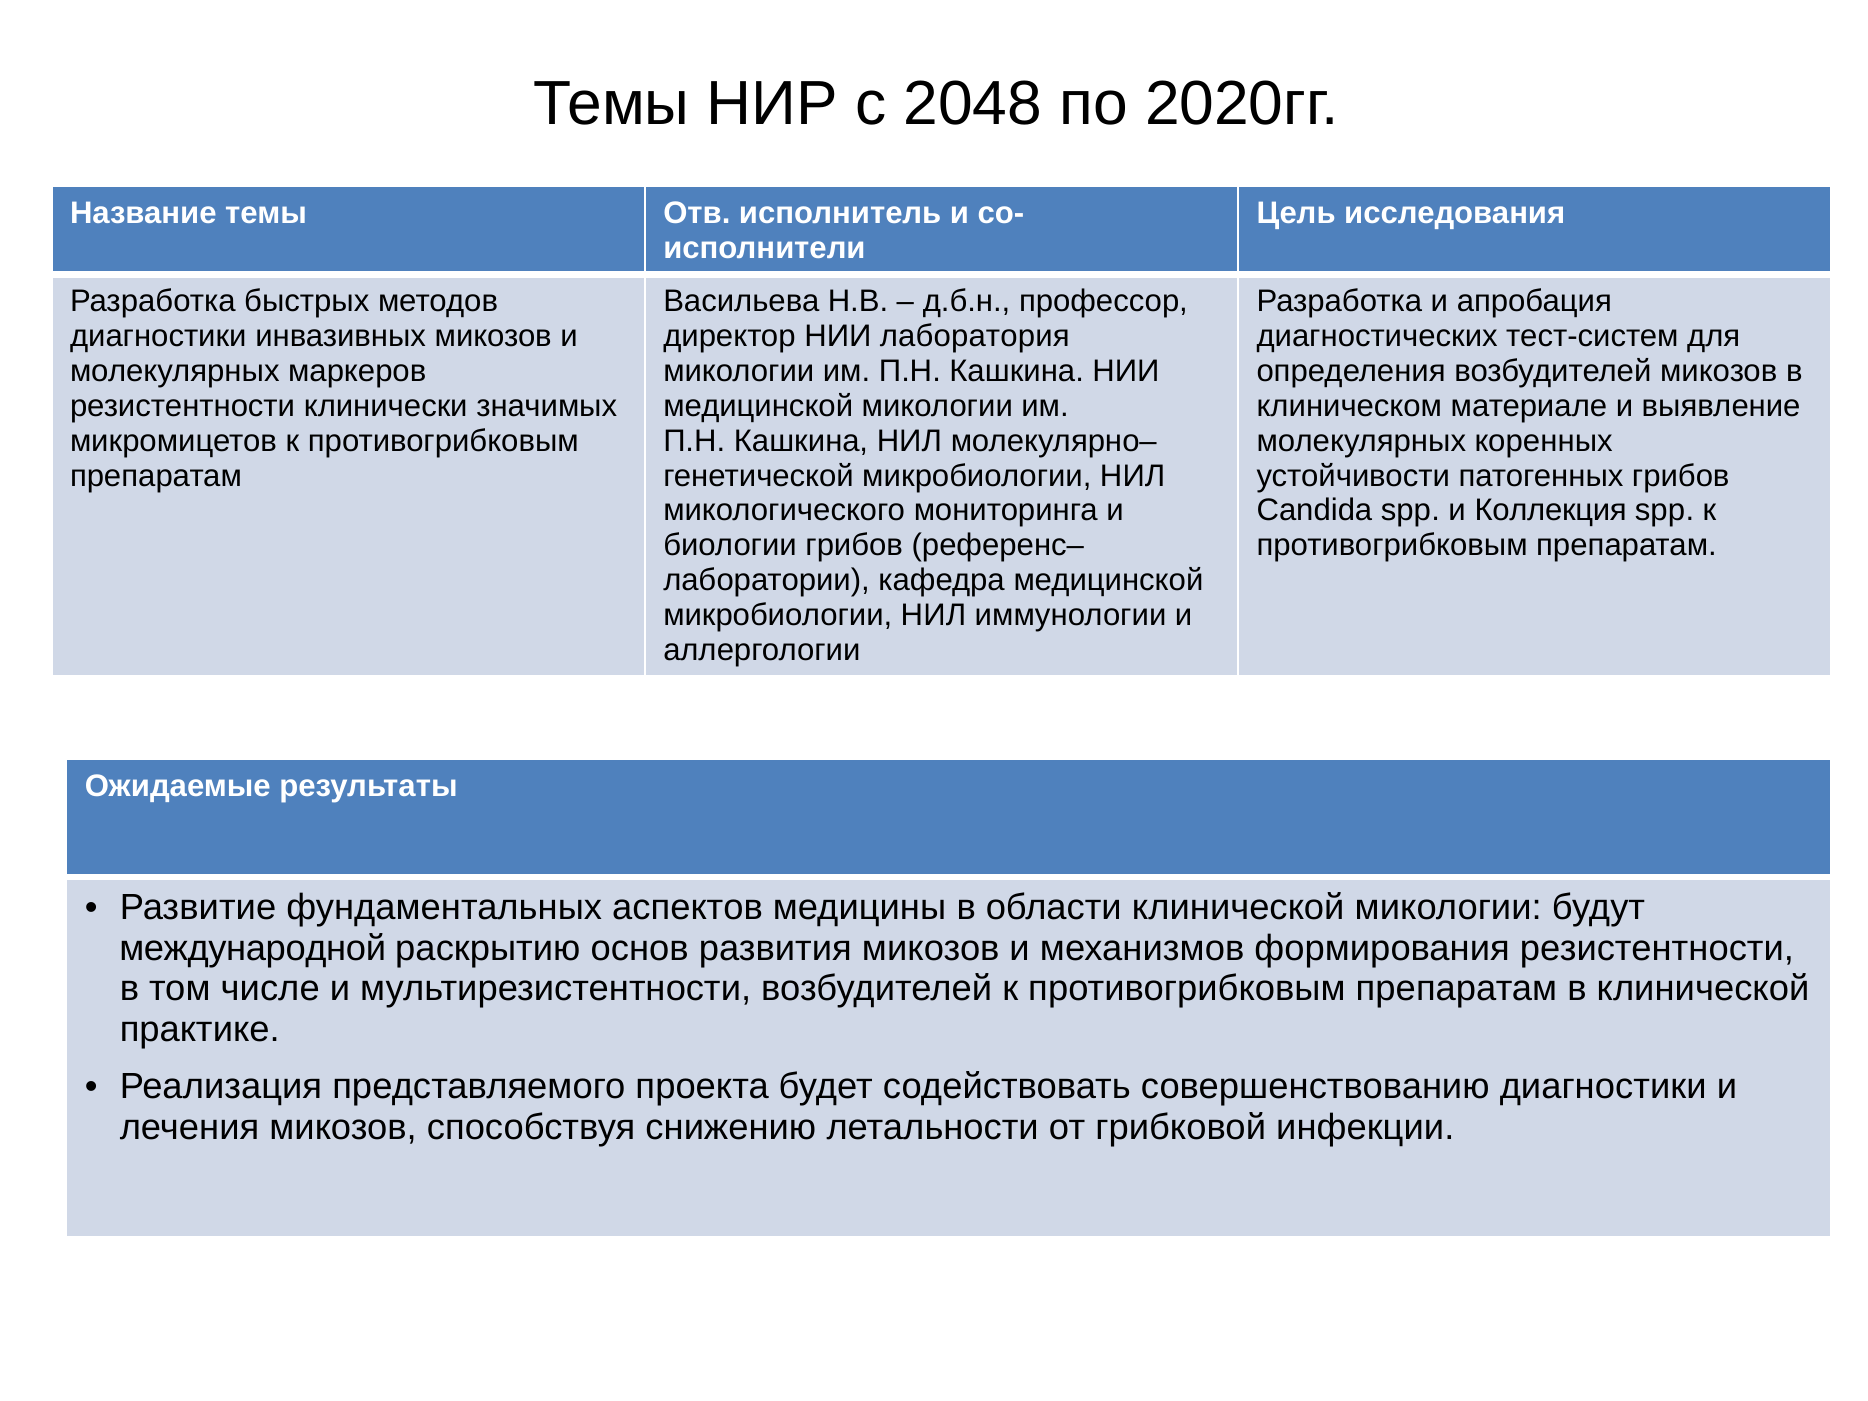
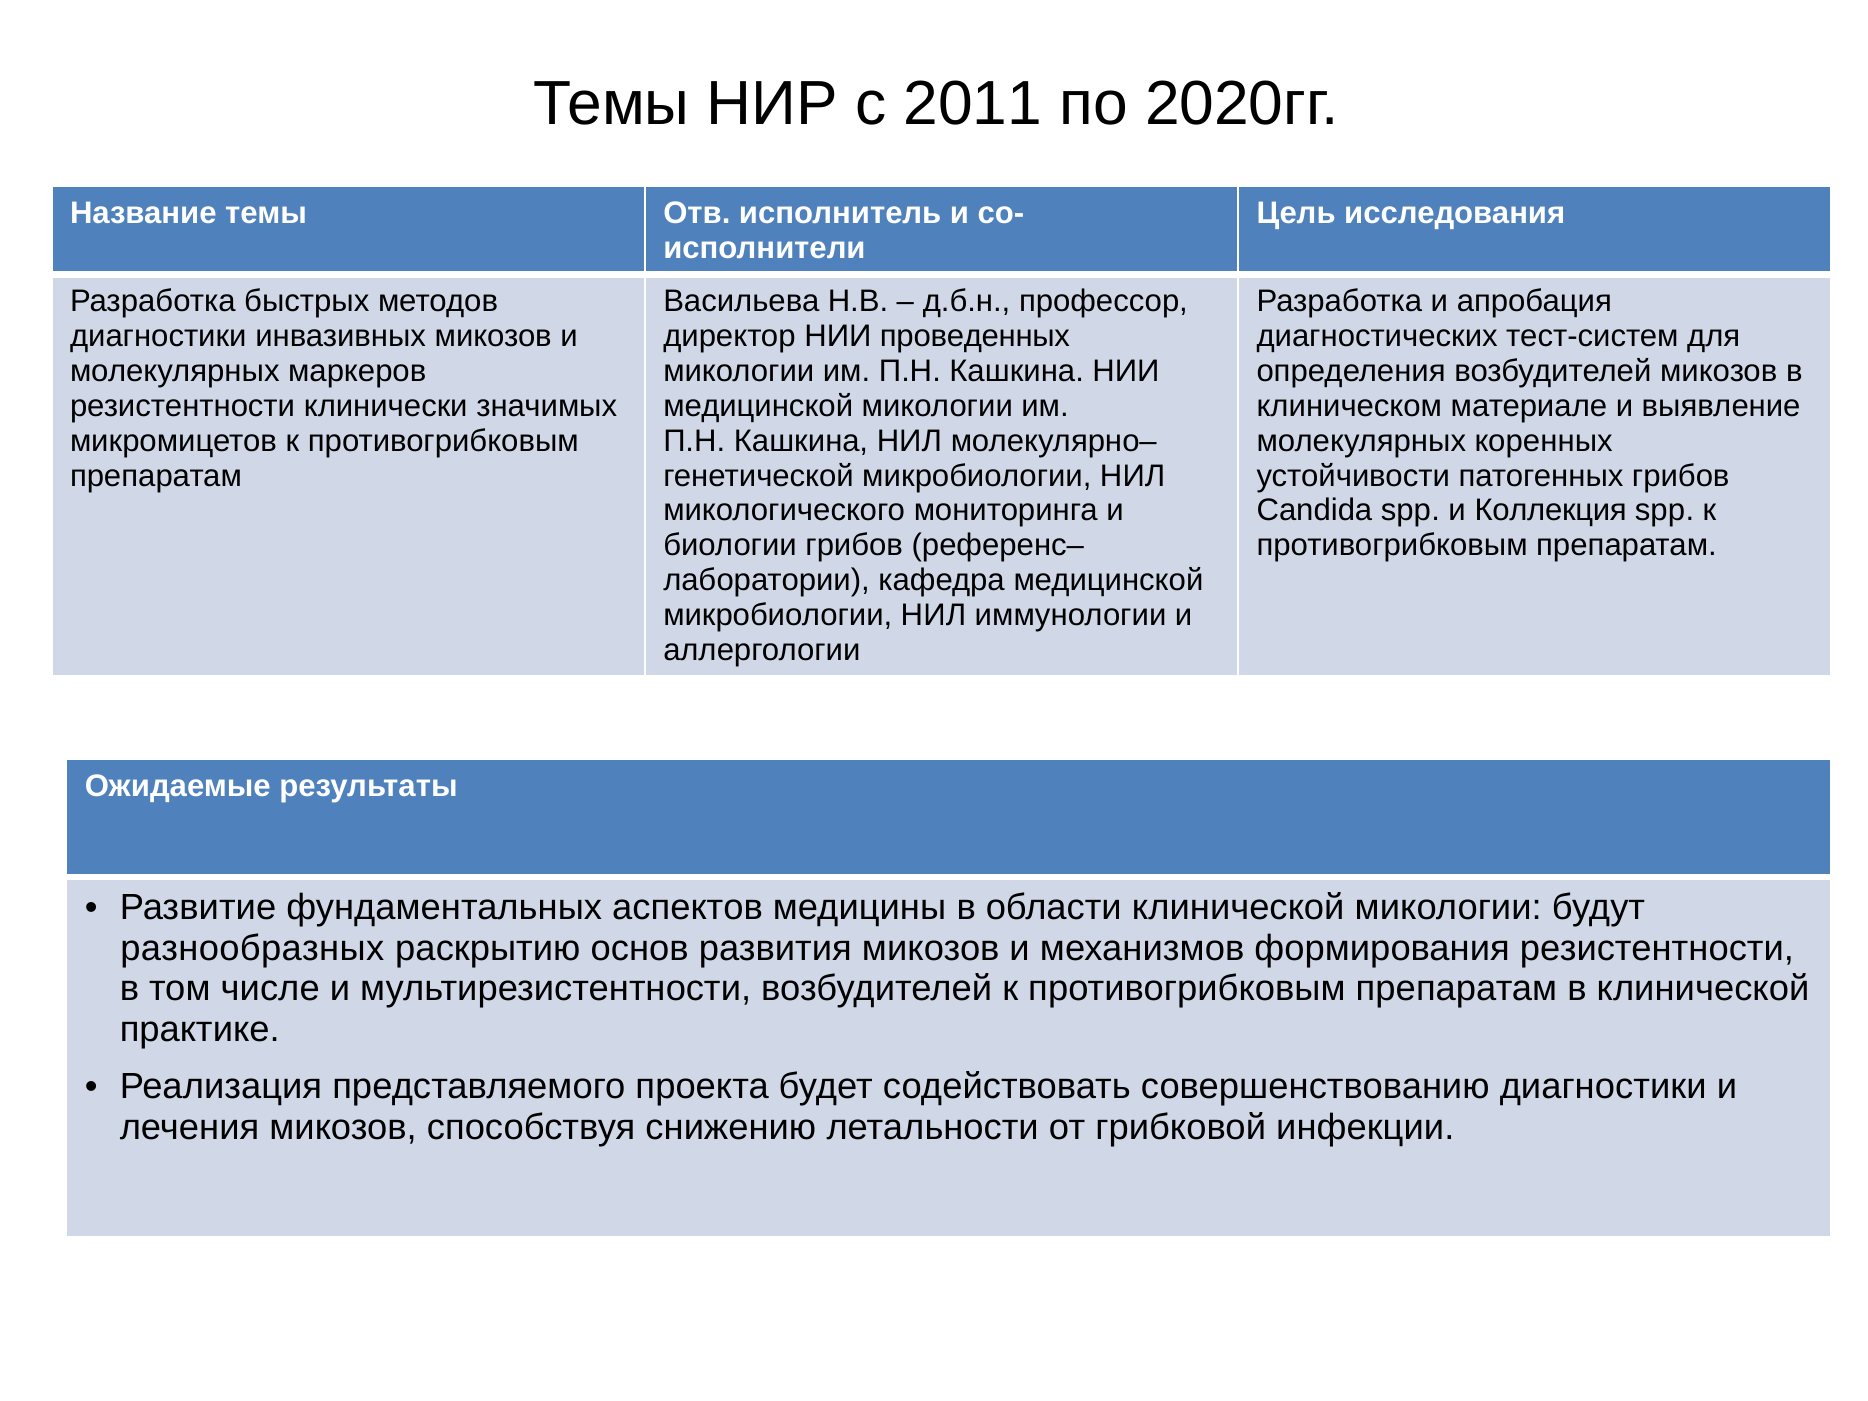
2048: 2048 -> 2011
лаборатория: лаборатория -> проведенных
международной: международной -> разнообразных
